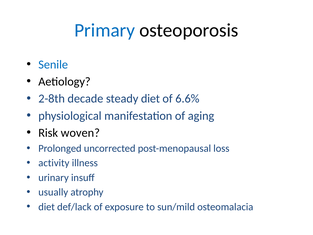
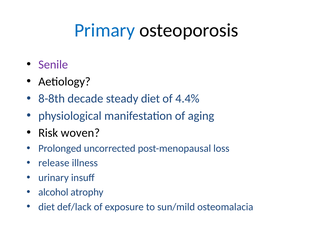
Senile colour: blue -> purple
2-8th: 2-8th -> 8-8th
6.6%: 6.6% -> 4.4%
activity: activity -> release
usually: usually -> alcohol
